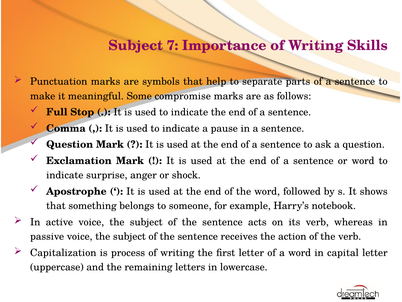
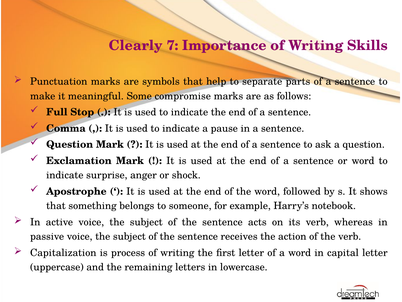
Subject at (136, 45): Subject -> Clearly
